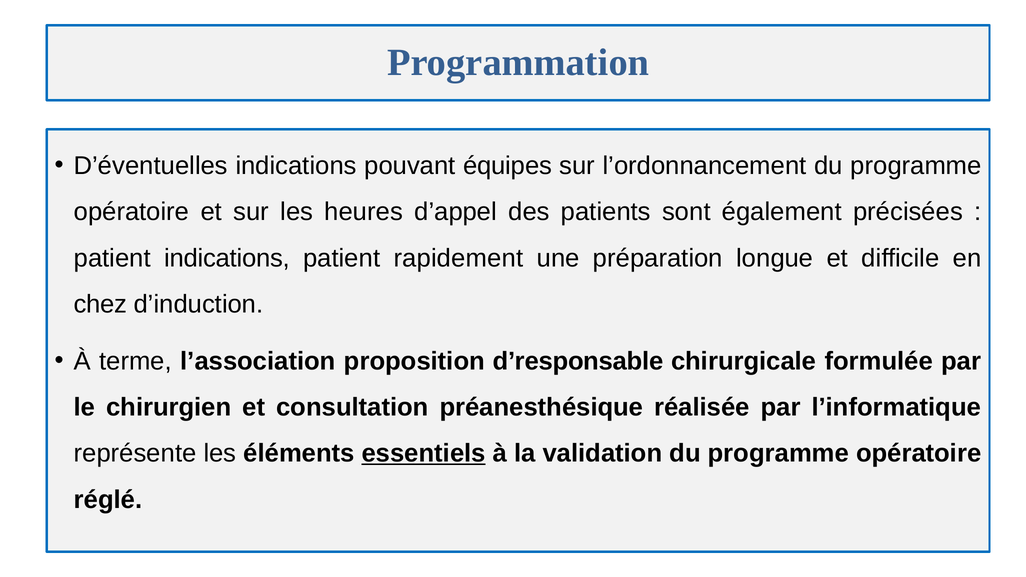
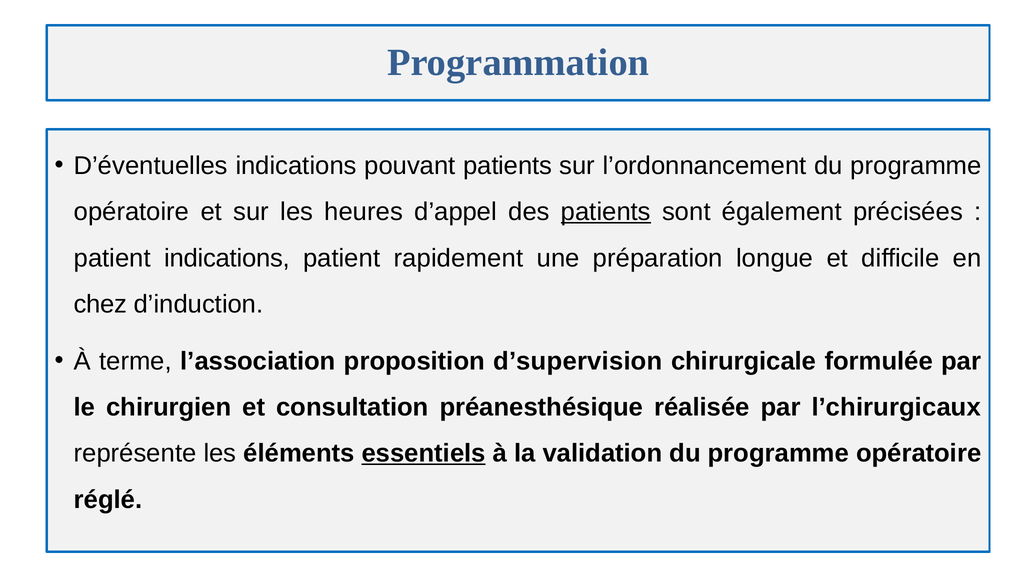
pouvant équipes: équipes -> patients
patients at (606, 212) underline: none -> present
d’responsable: d’responsable -> d’supervision
l’informatique: l’informatique -> l’chirurgicaux
